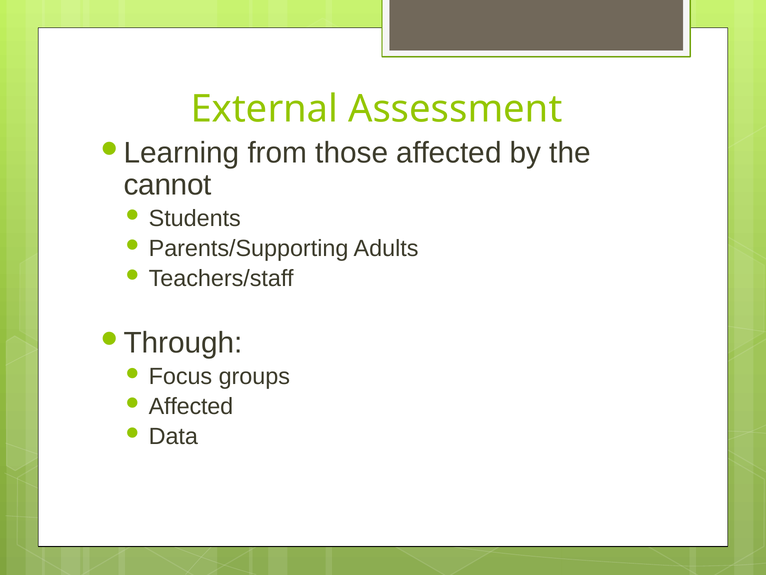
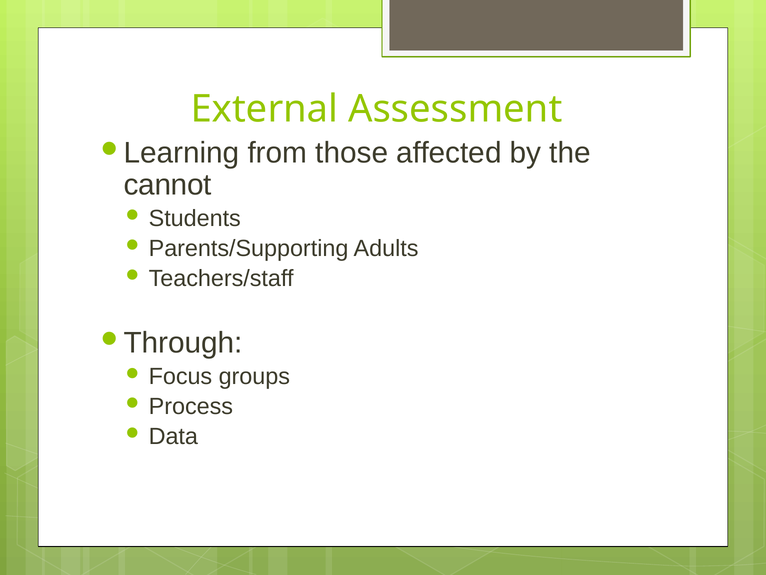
Affected at (191, 406): Affected -> Process
